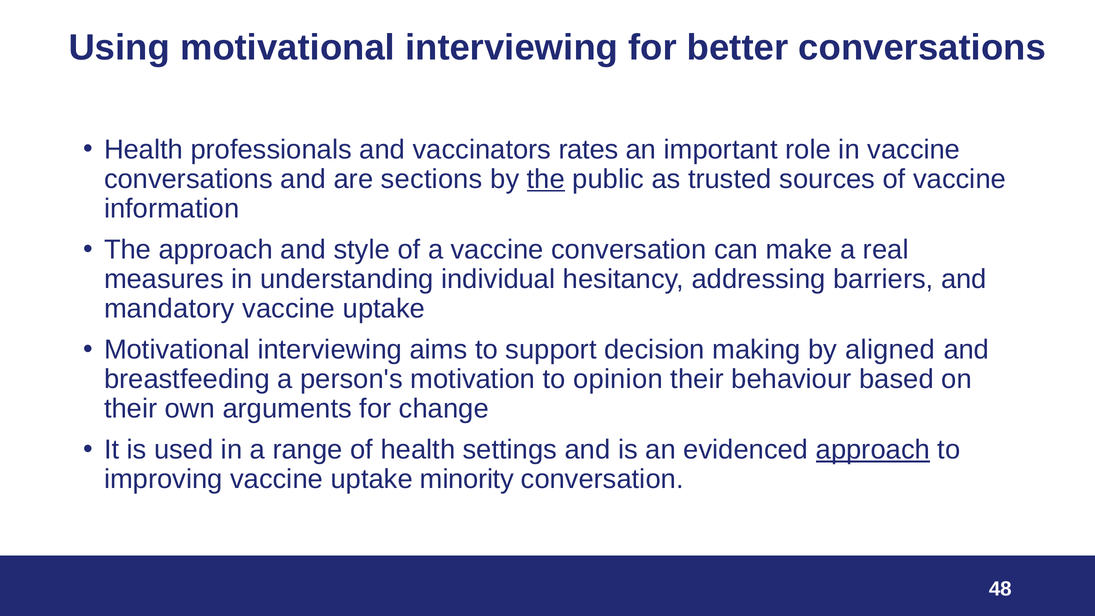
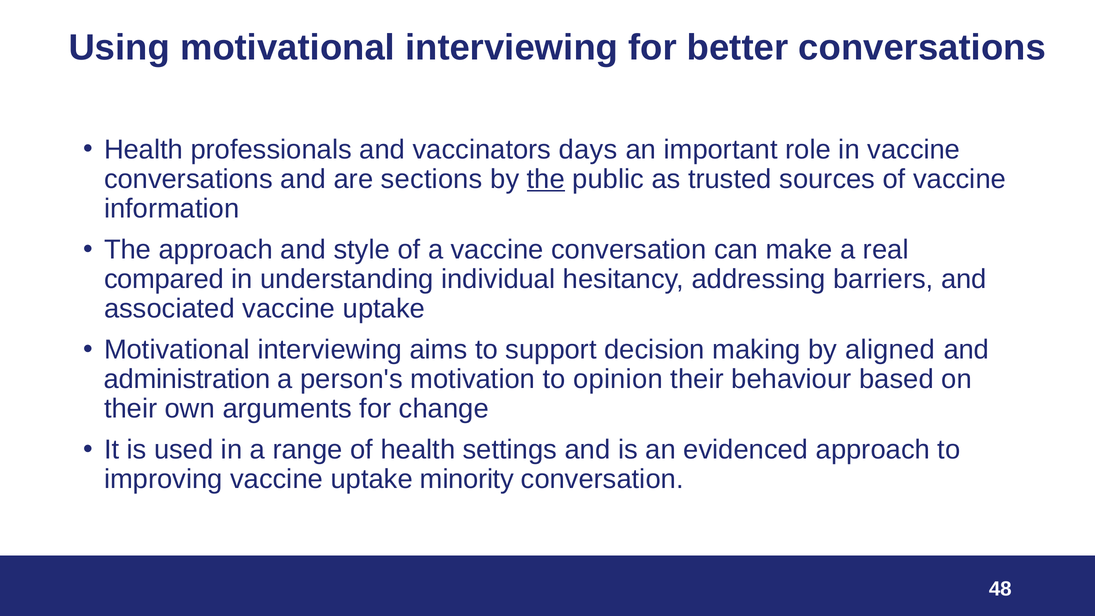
rates: rates -> days
measures: measures -> compared
mandatory: mandatory -> associated
breastfeeding: breastfeeding -> administration
approach at (873, 450) underline: present -> none
